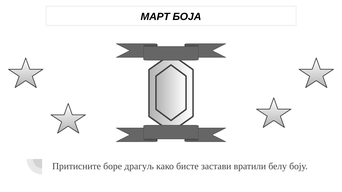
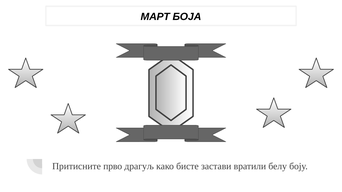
боре: боре -> прво
